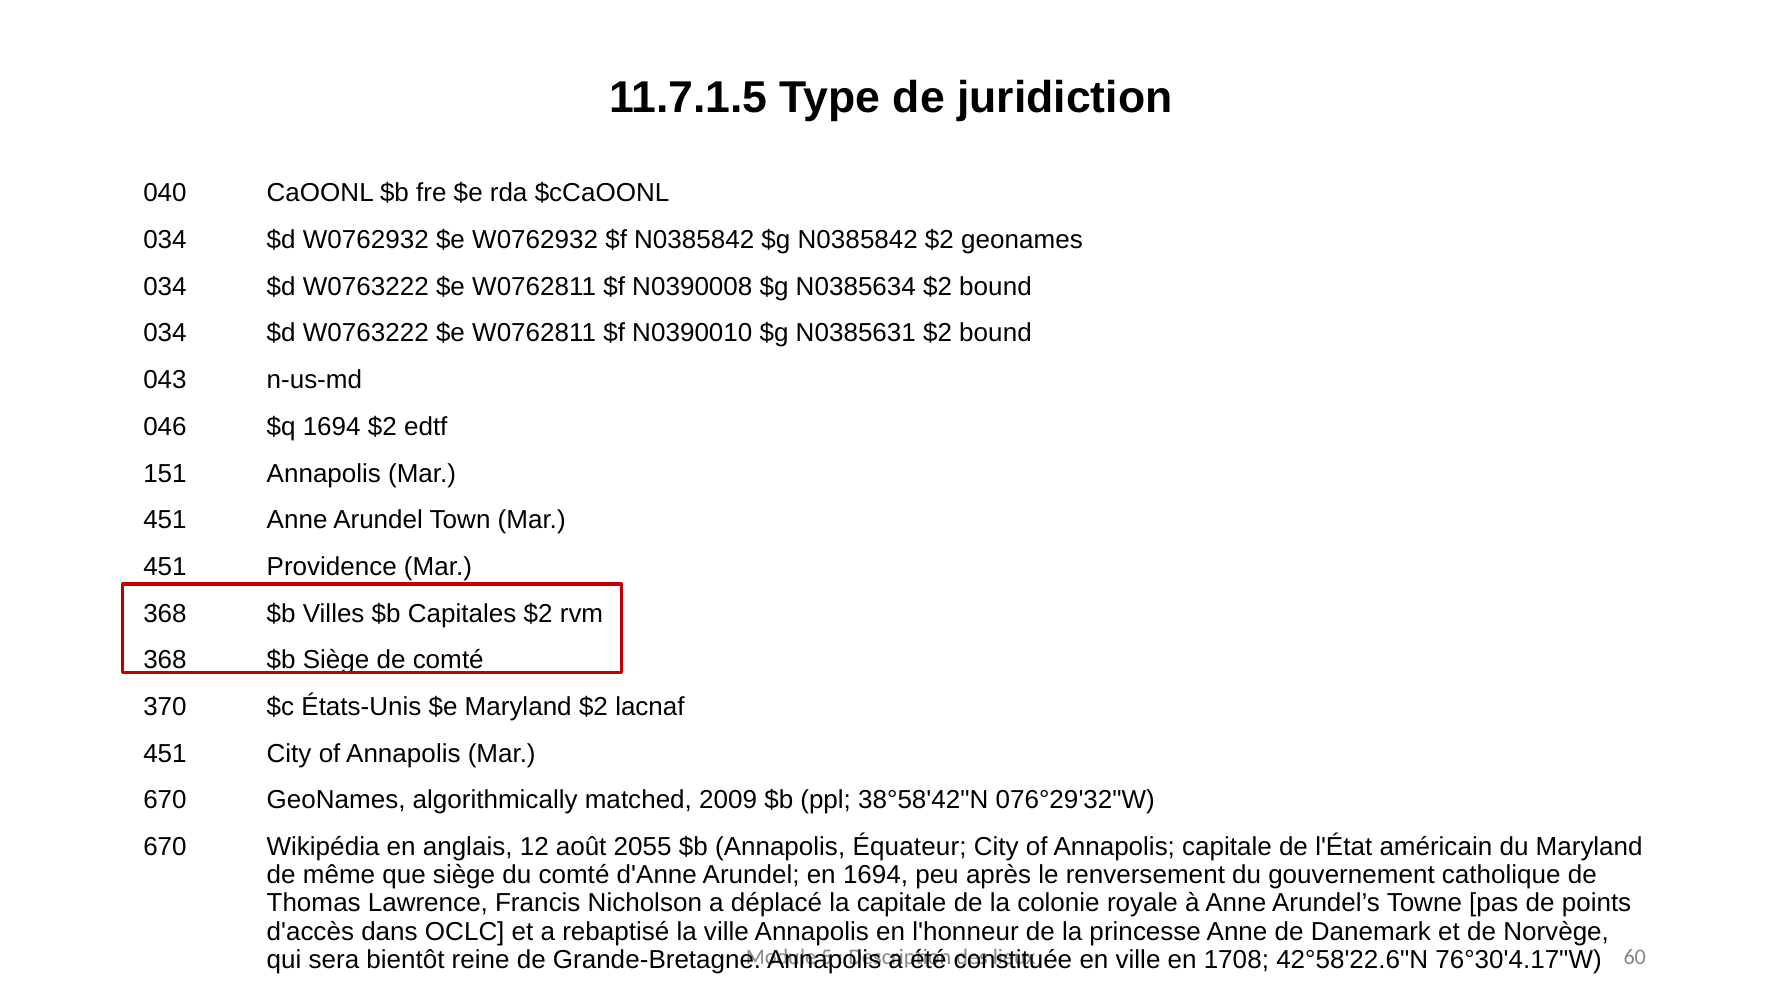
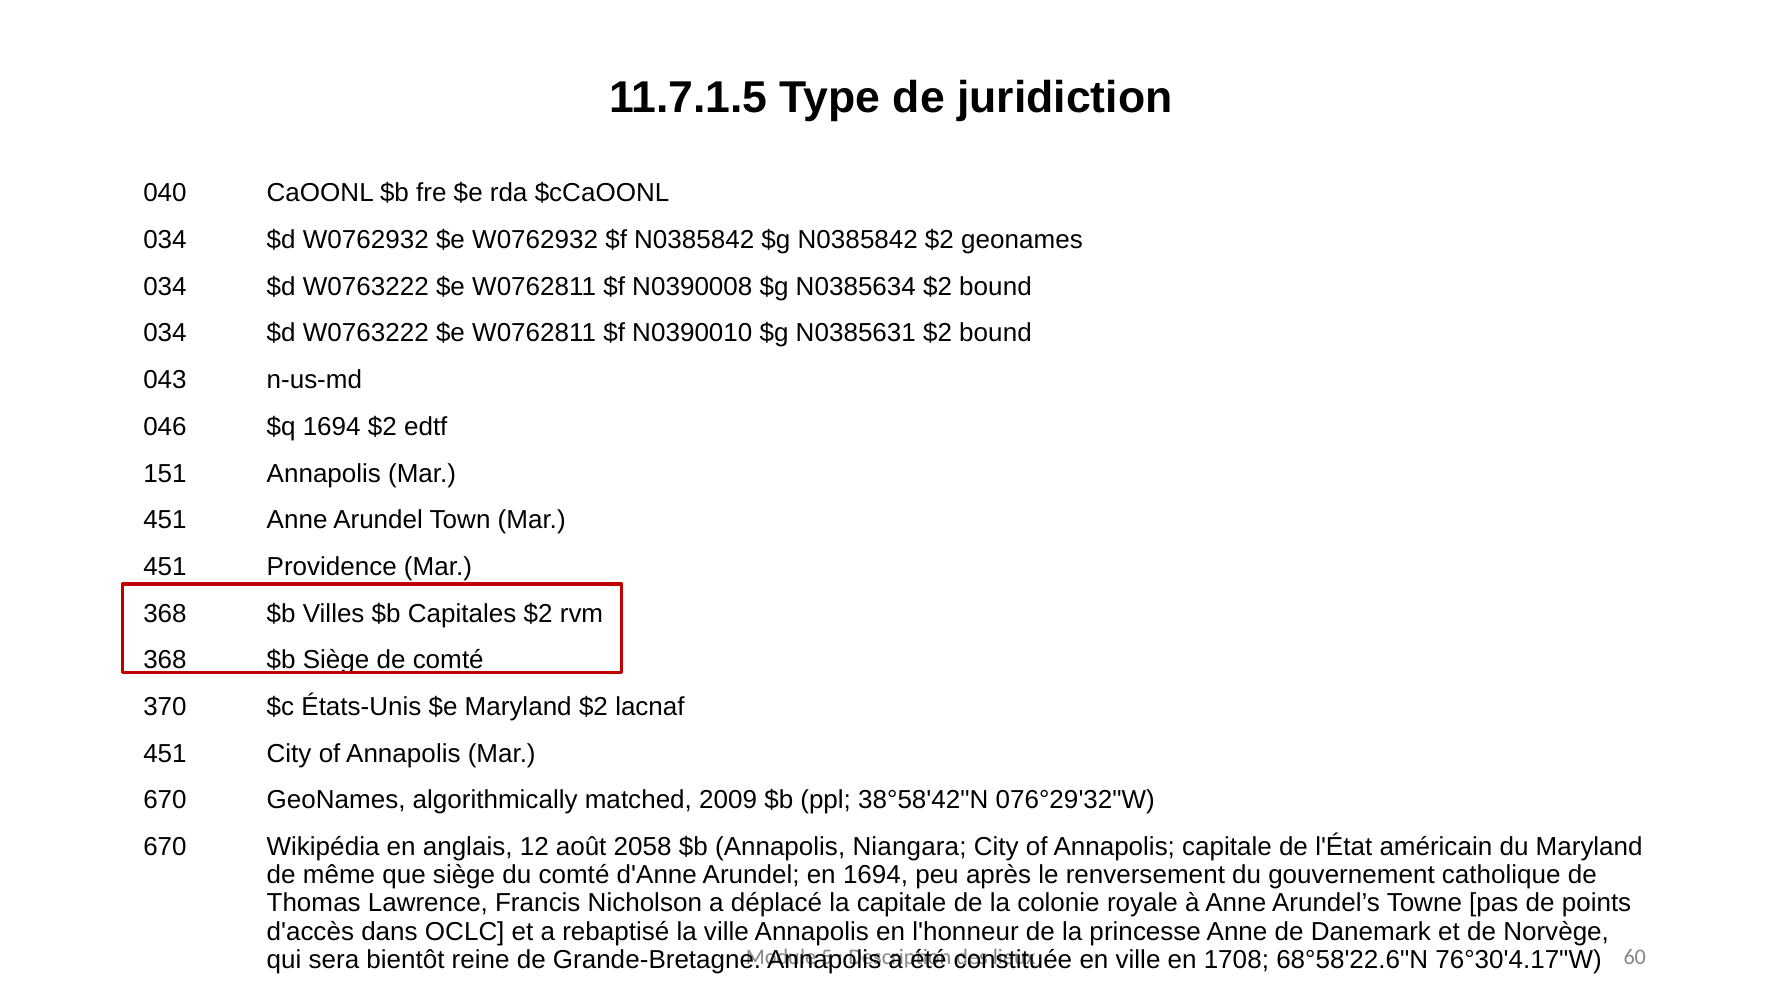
2055: 2055 -> 2058
Équateur: Équateur -> Niangara
42°58ʹ22.6ʺN: 42°58ʹ22.6ʺN -> 68°58ʹ22.6ʺN
